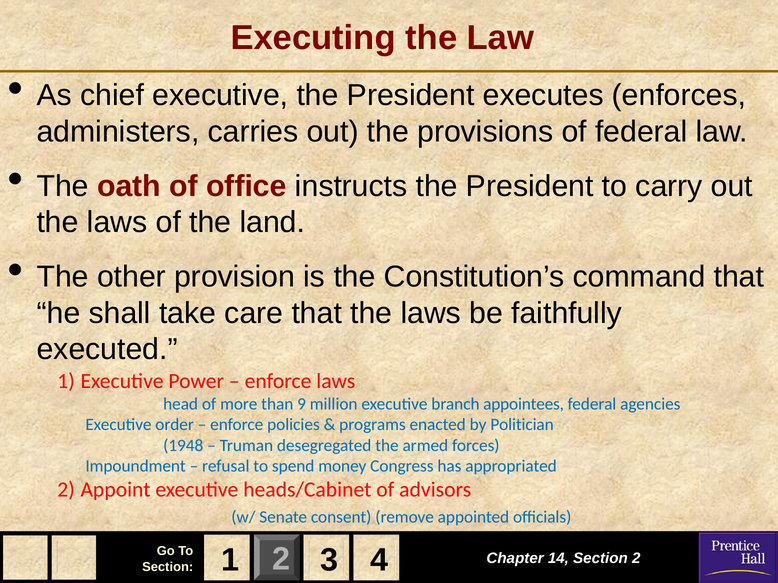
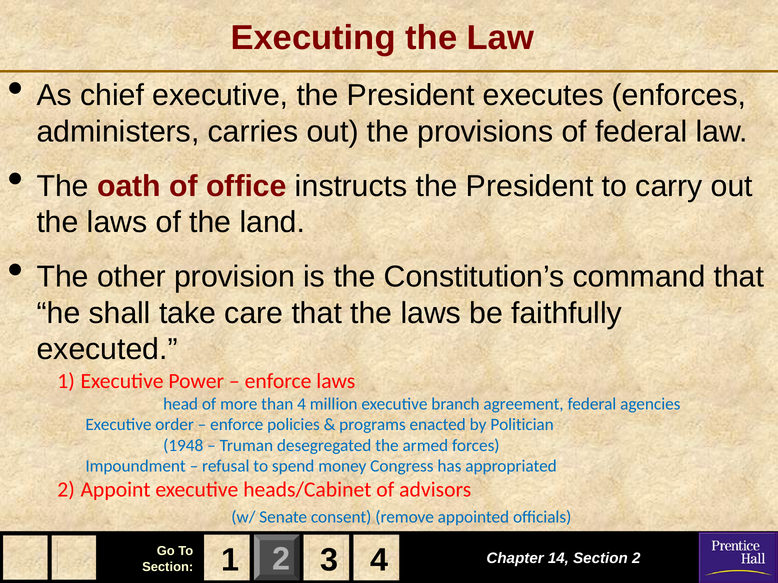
than 9: 9 -> 4
appointees: appointees -> agreement
